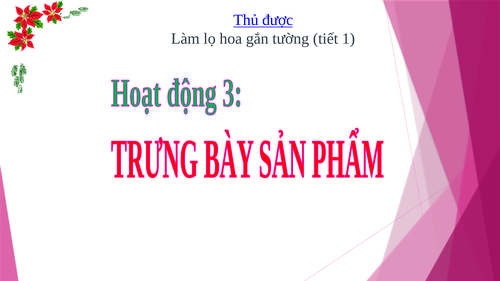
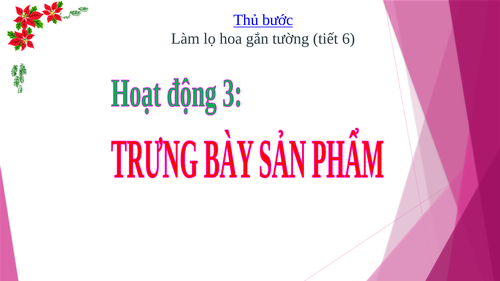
được: được -> bước
1: 1 -> 6
